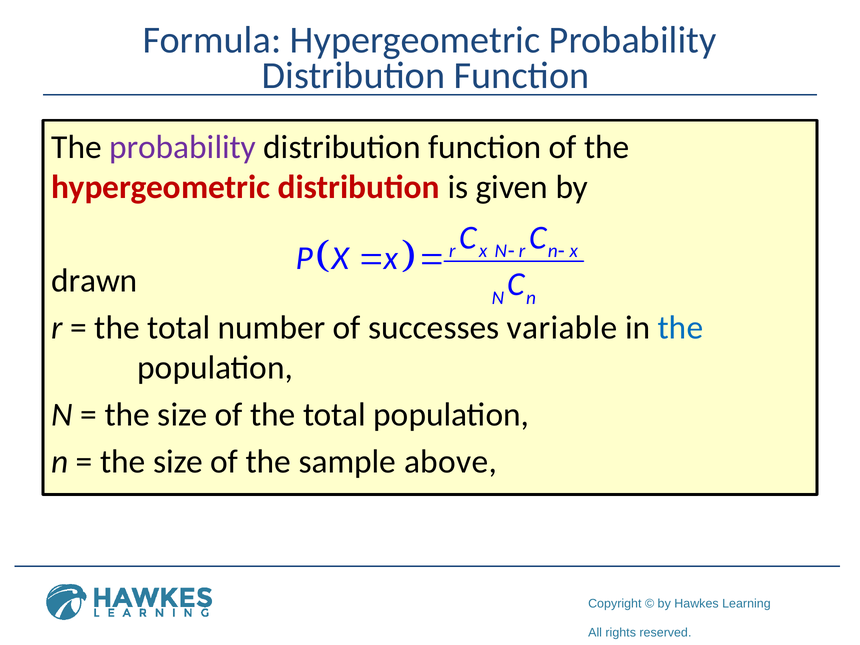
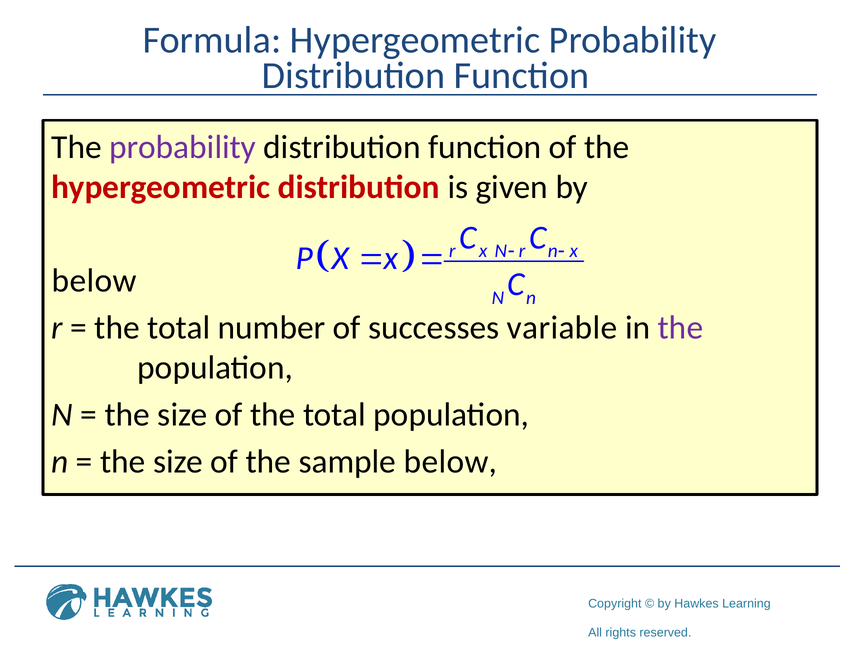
drawn at (94, 281): drawn -> below
the at (681, 328) colour: blue -> purple
sample above: above -> below
